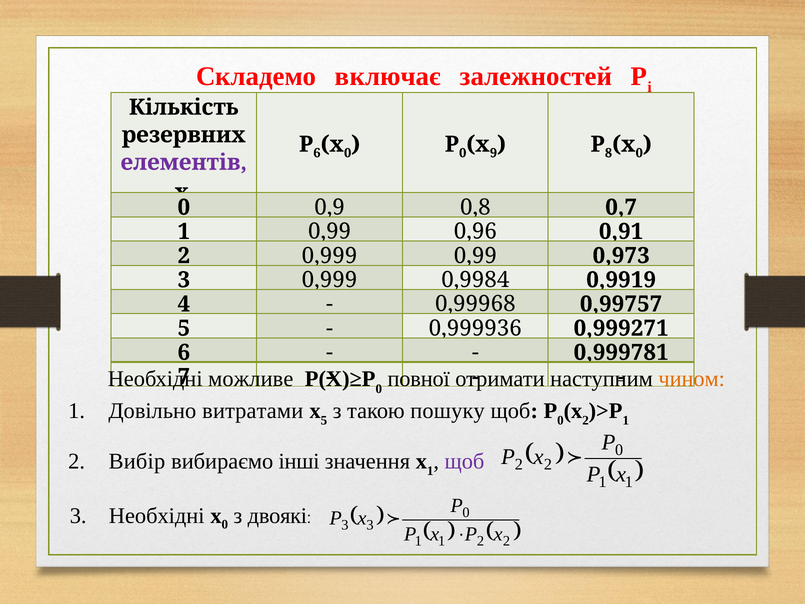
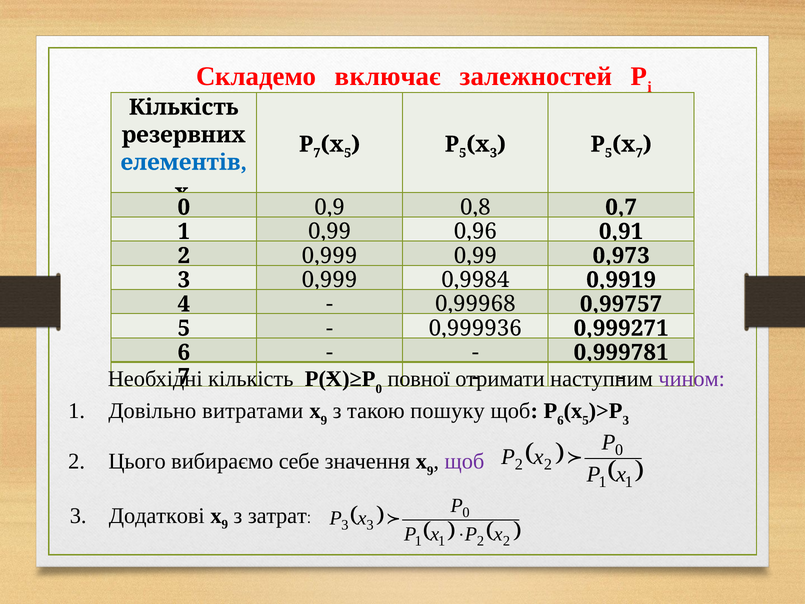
6 at (317, 153): 6 -> 7
0 at (348, 153): 0 -> 5
0 at (463, 153): 0 -> 5
9 at (493, 153): 9 -> 3
8 at (609, 153): 8 -> 5
0 at (639, 153): 0 -> 7
елементів colour: purple -> blue
можливе at (251, 379): можливе -> кількість
чином colour: orange -> purple
5 at (324, 420): 5 -> 9
0 at (560, 420): 0 -> 6
2 at (586, 420): 2 -> 5
1 at (626, 420): 1 -> 3
Вибір: Вибір -> Цього
інші: інші -> себе
1 at (430, 471): 1 -> 9
3 Необхідні: Необхідні -> Додаткові
0 at (225, 524): 0 -> 9
двоякі: двоякі -> затрат
